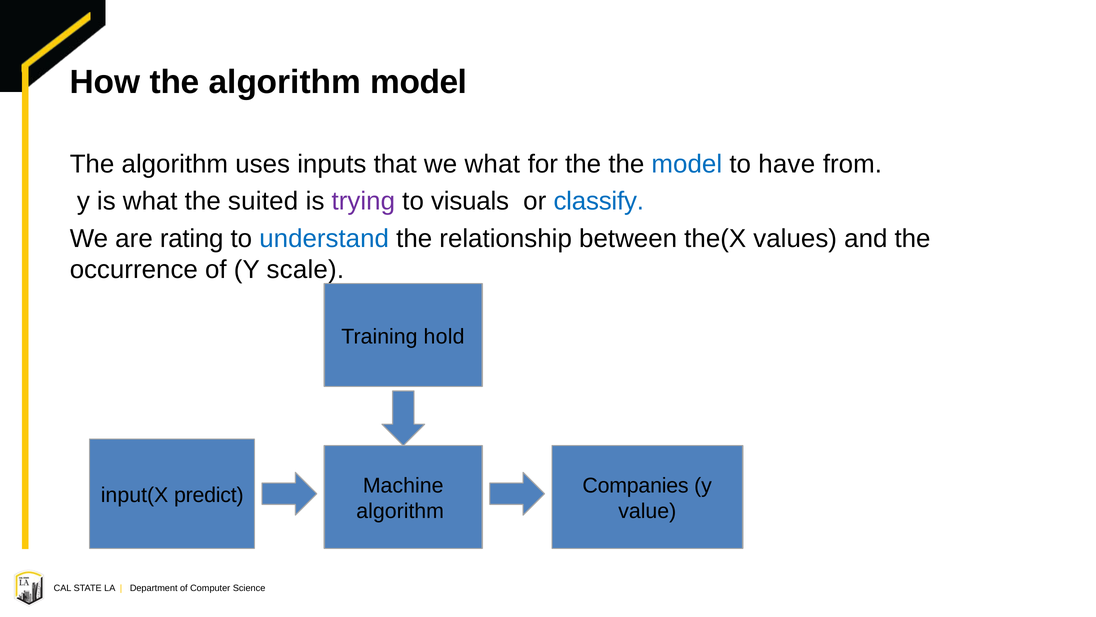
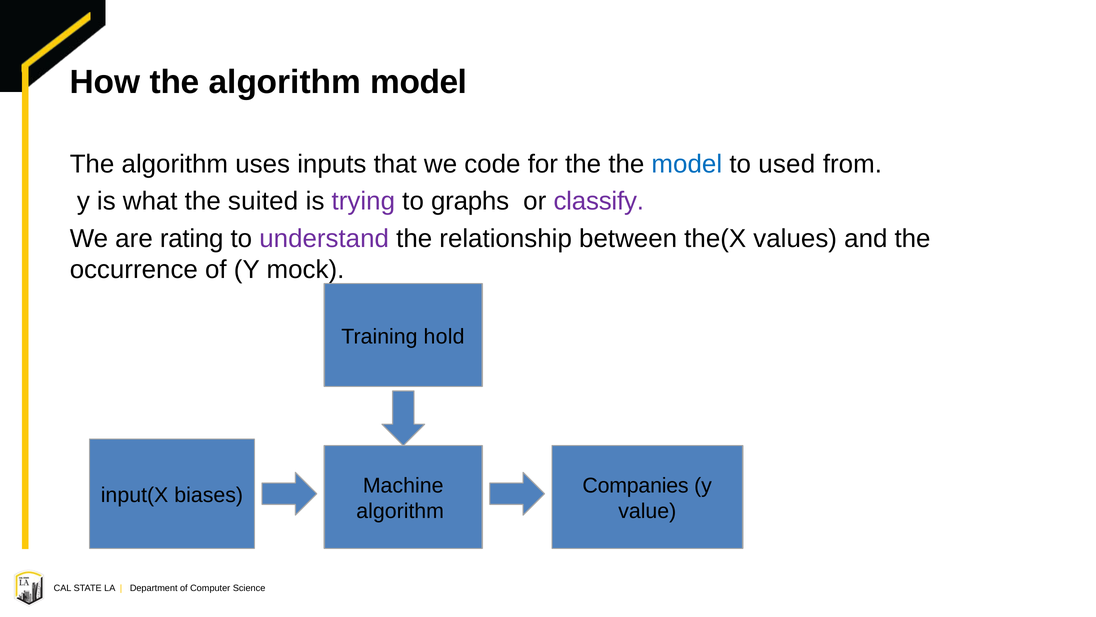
we what: what -> code
have: have -> used
visuals: visuals -> graphs
classify colour: blue -> purple
understand colour: blue -> purple
scale: scale -> mock
predict: predict -> biases
